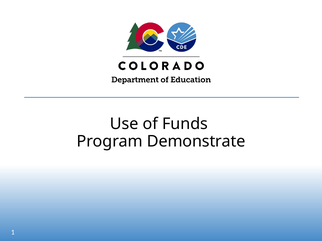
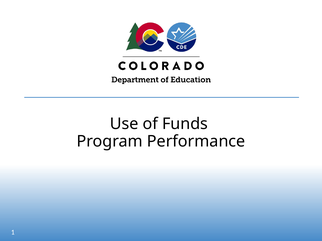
Demonstrate: Demonstrate -> Performance
